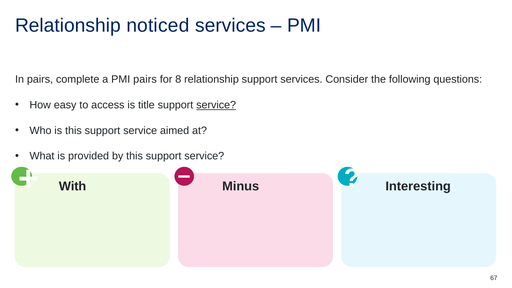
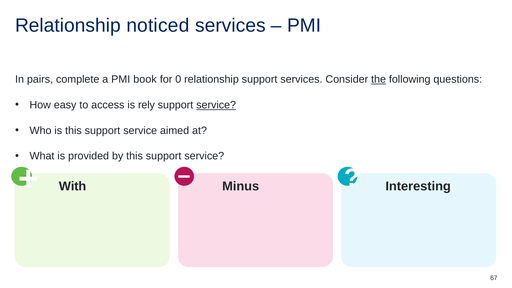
PMI pairs: pairs -> book
8: 8 -> 0
the underline: none -> present
title: title -> rely
